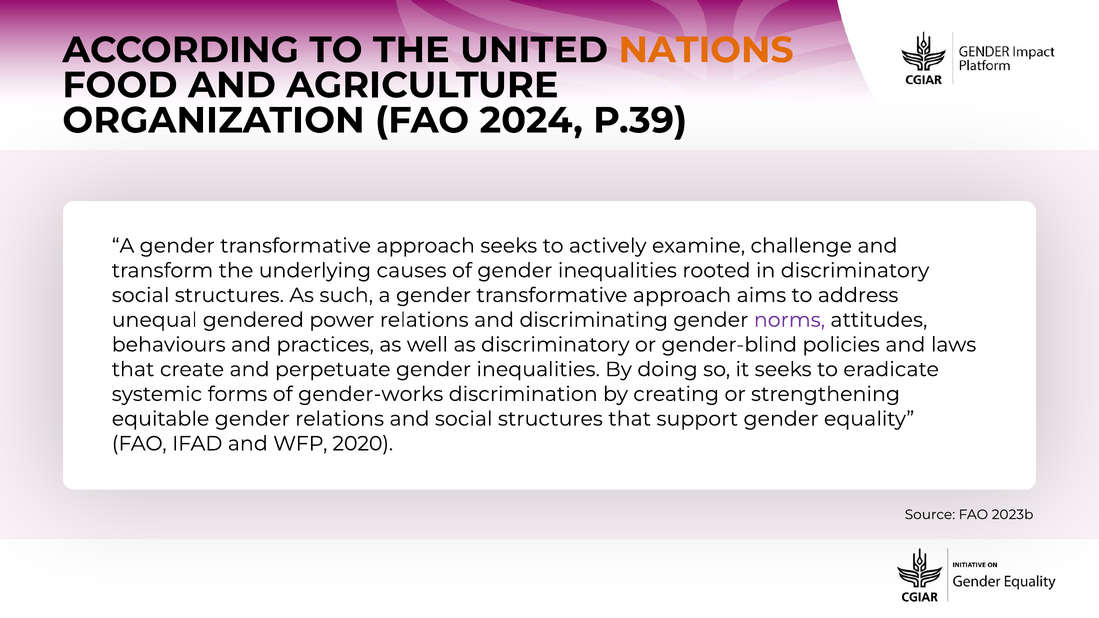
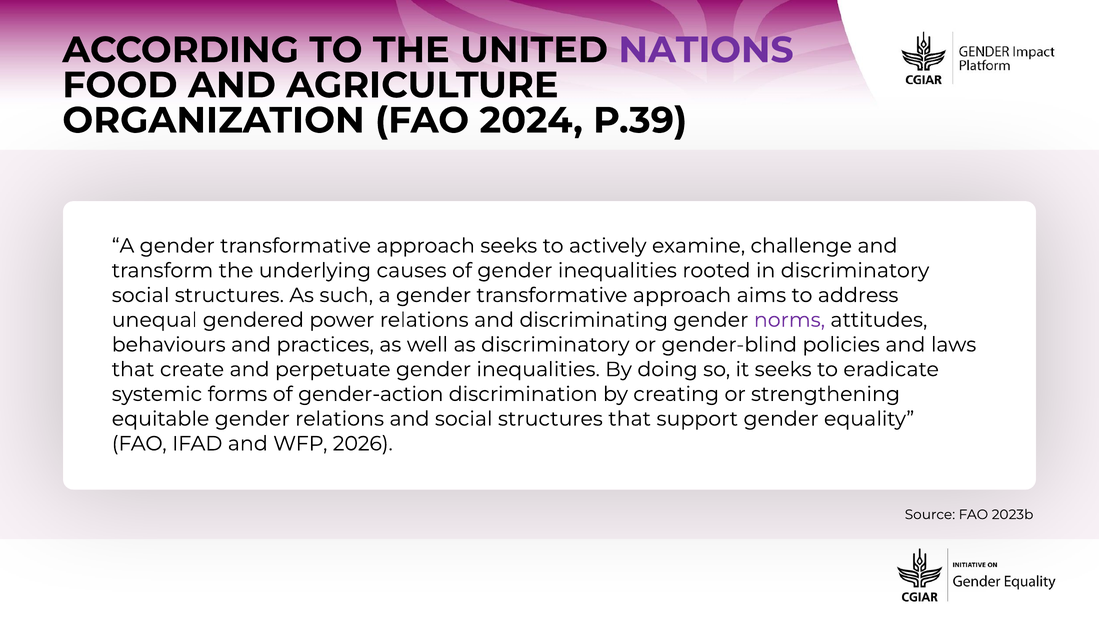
NATIONS colour: orange -> purple
gender-works: gender-works -> gender-action
2020: 2020 -> 2026
